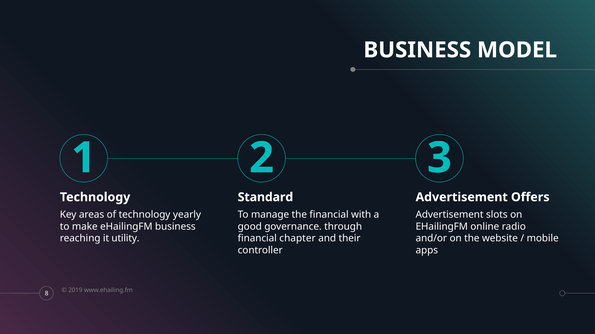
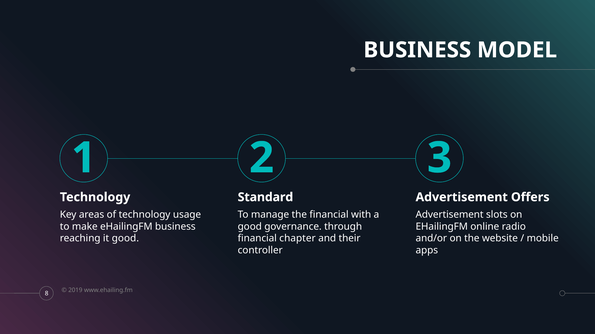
yearly: yearly -> usage
it utility: utility -> good
